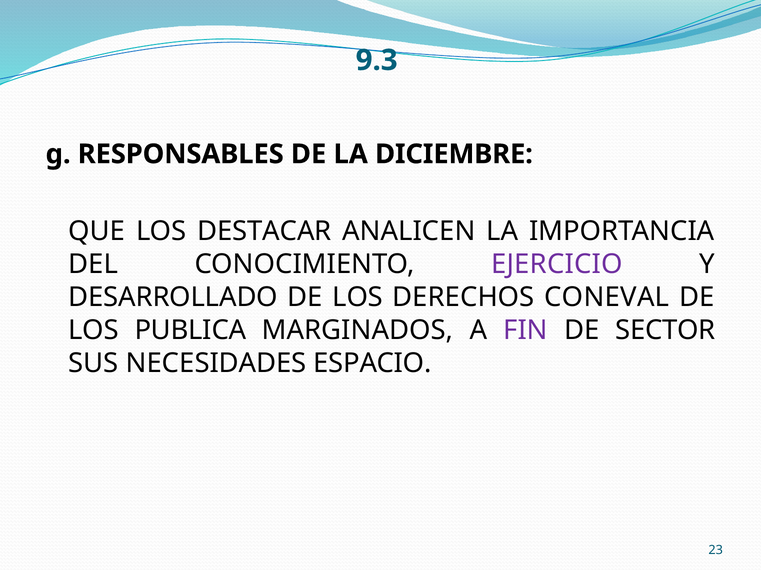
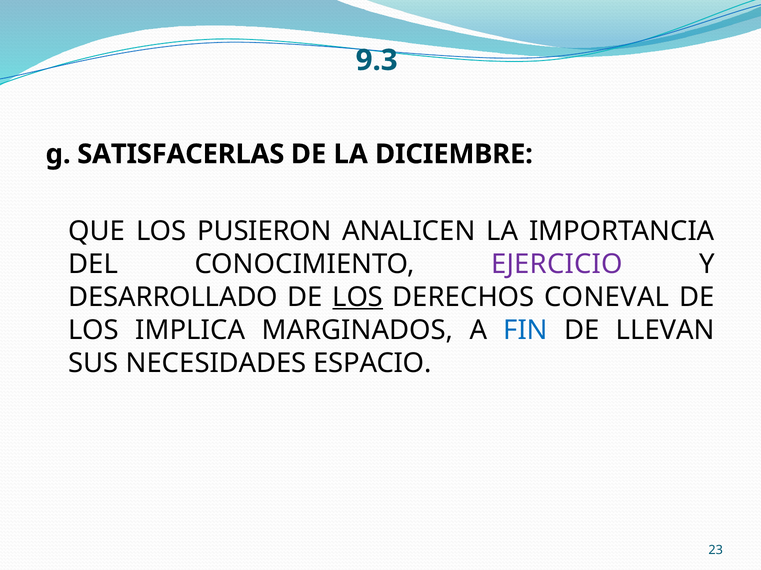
RESPONSABLES: RESPONSABLES -> SATISFACERLAS
DESTACAR: DESTACAR -> PUSIERON
LOS at (358, 297) underline: none -> present
PUBLICA: PUBLICA -> IMPLICA
FIN colour: purple -> blue
SECTOR: SECTOR -> LLEVAN
